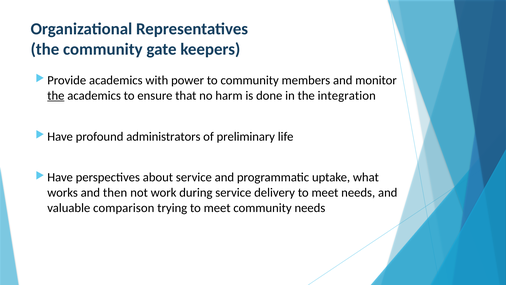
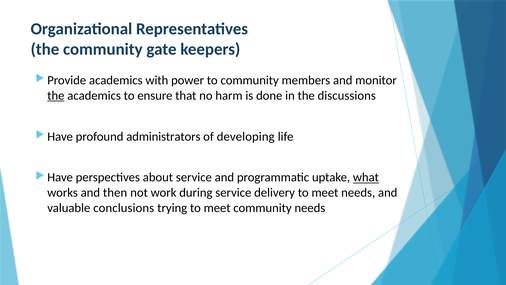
integration: integration -> discussions
preliminary: preliminary -> developing
what underline: none -> present
comparison: comparison -> conclusions
